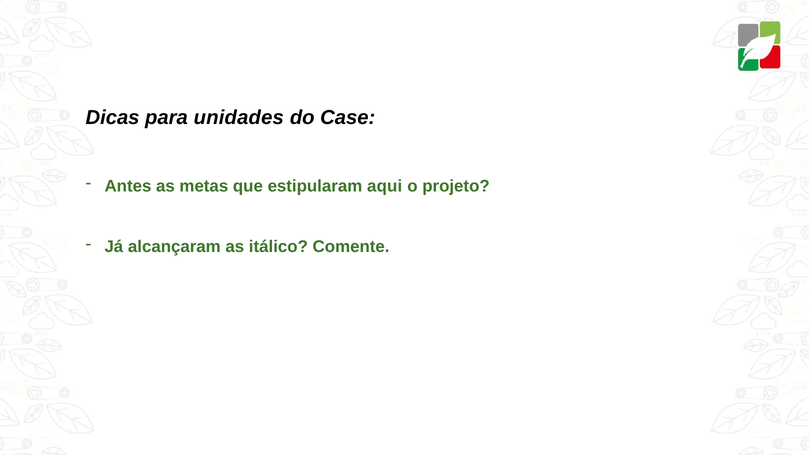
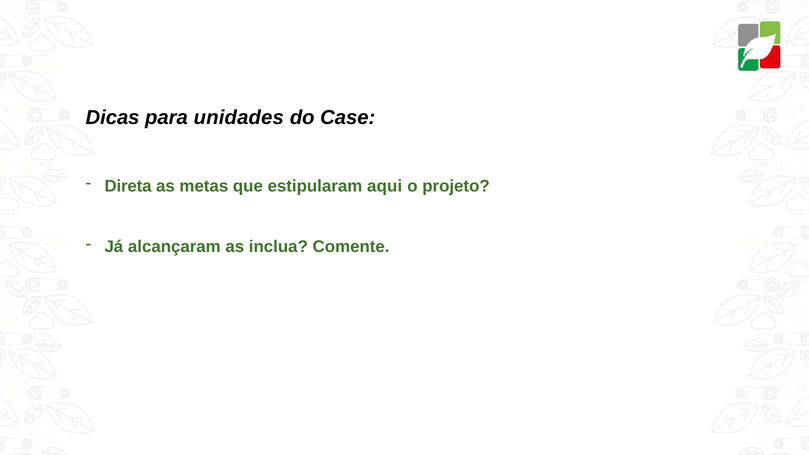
Antes: Antes -> Direta
itálico: itálico -> inclua
